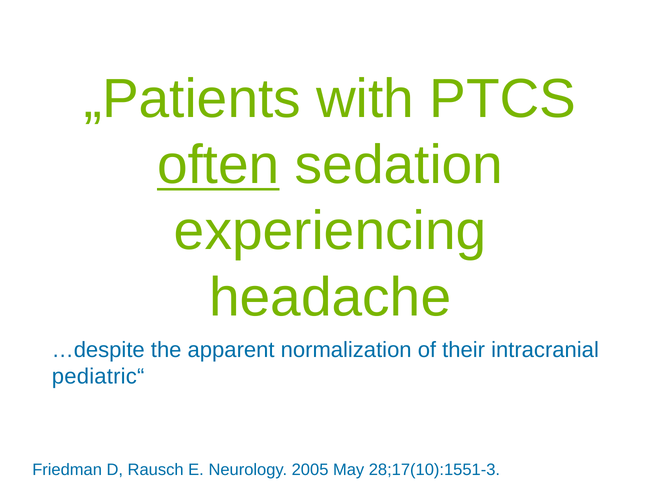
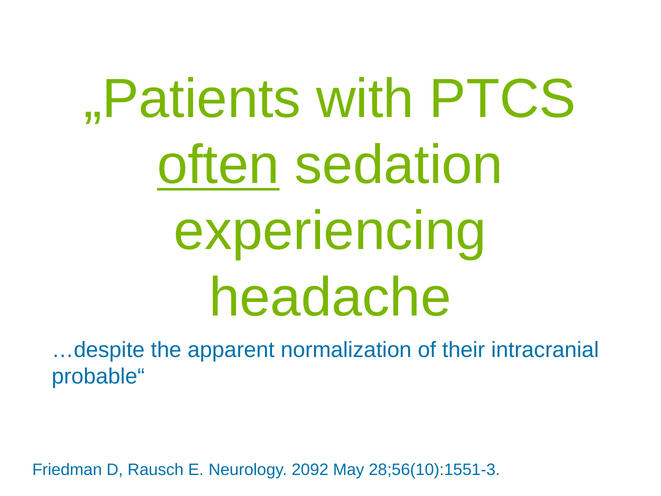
pediatric“: pediatric“ -> probable“
2005: 2005 -> 2092
28;17(10):1551-3: 28;17(10):1551-3 -> 28;56(10):1551-3
